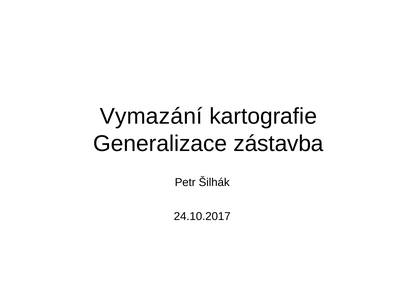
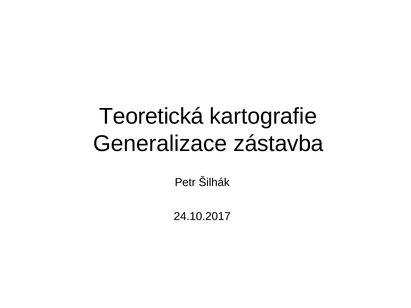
Vymazání: Vymazání -> Teoretická
